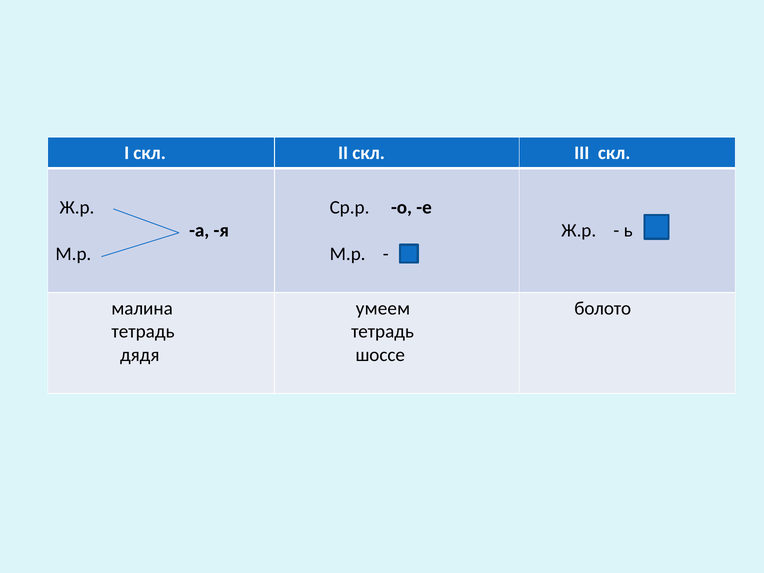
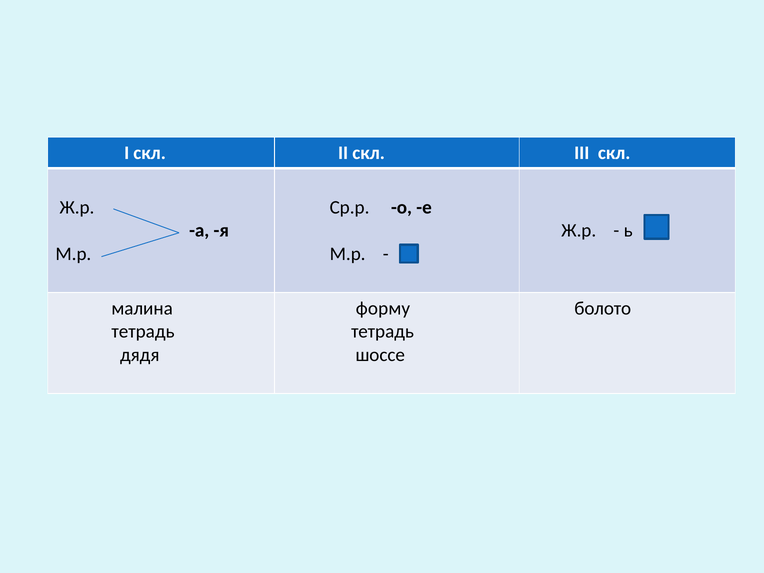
умеем: умеем -> форму
